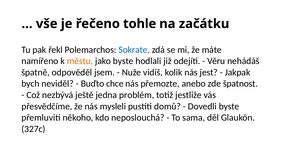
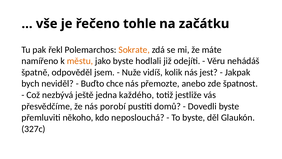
Sokrate colour: blue -> orange
problém: problém -> každého
mysleli: mysleli -> porobí
To sama: sama -> byste
